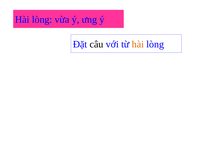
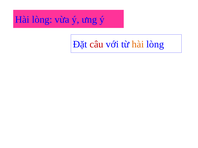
câu colour: black -> red
